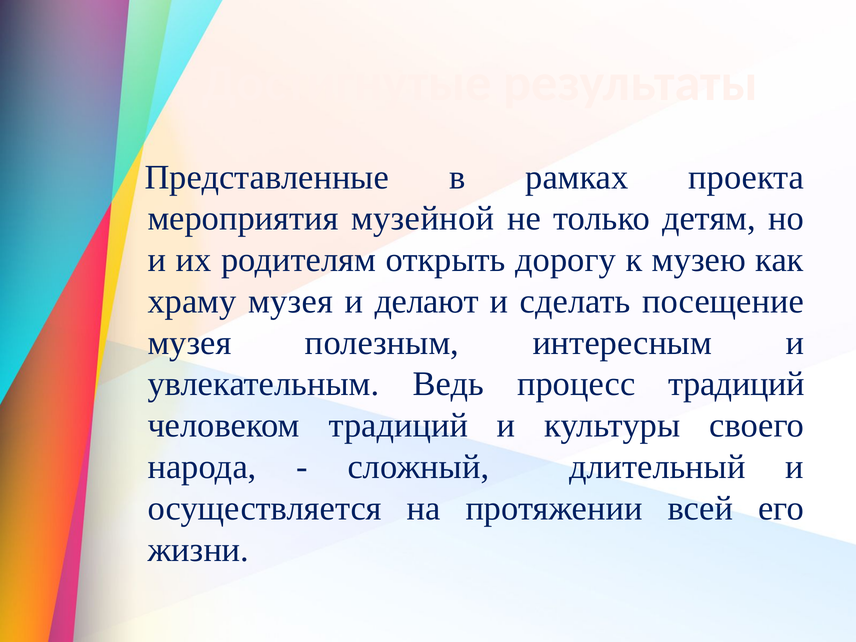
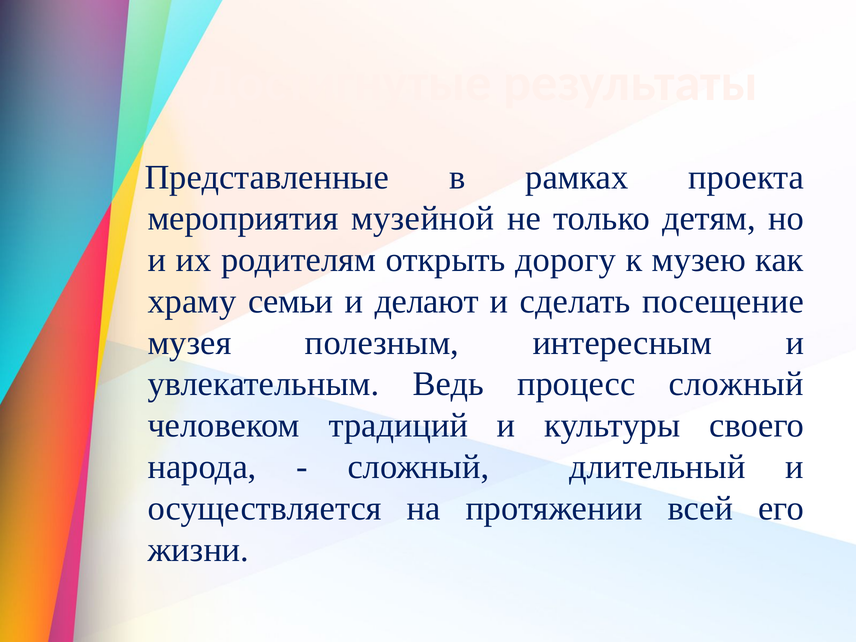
храму музея: музея -> семьи
процесс традиций: традиций -> сложный
